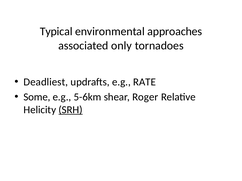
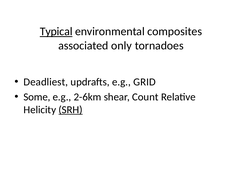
Typical underline: none -> present
approaches: approaches -> composites
RATE: RATE -> GRID
5-6km: 5-6km -> 2-6km
Roger: Roger -> Count
